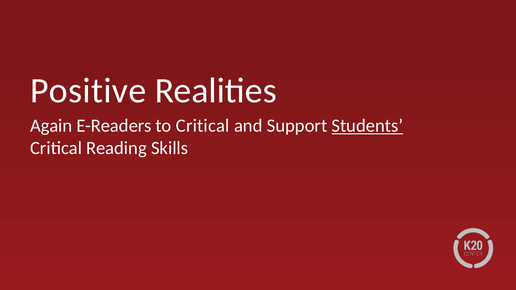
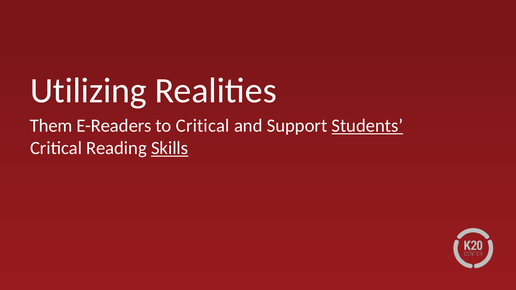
Positive: Positive -> Utilizing
Again: Again -> Them
Skills underline: none -> present
